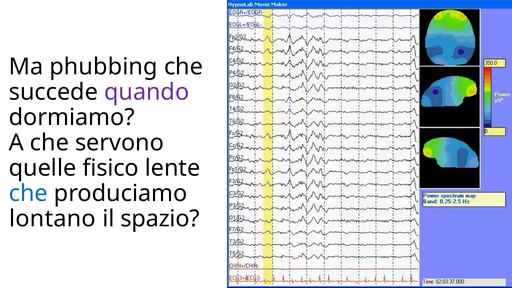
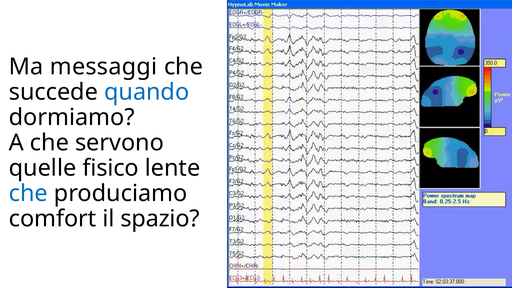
phubbing: phubbing -> messaggi
quando colour: purple -> blue
lontano: lontano -> comfort
